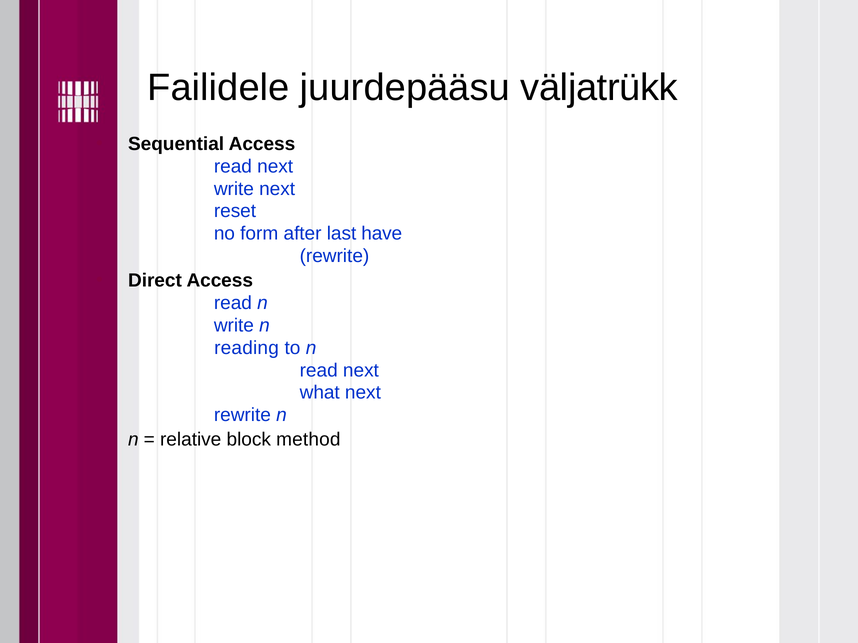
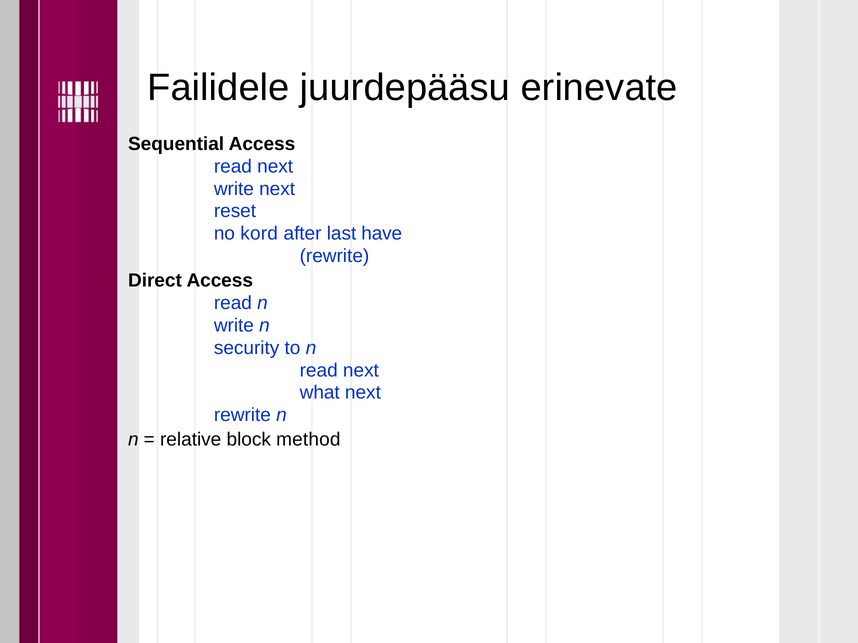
väljatrükk: väljatrükk -> erinevate
form: form -> kord
reading: reading -> security
